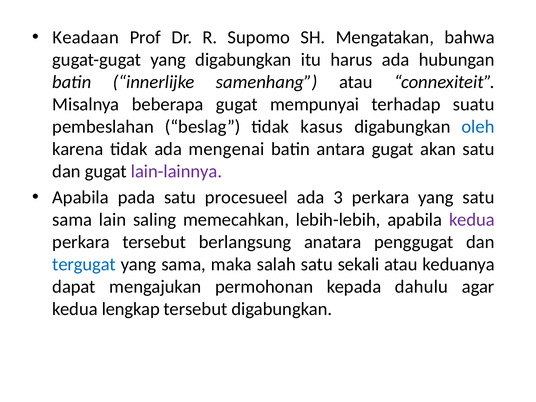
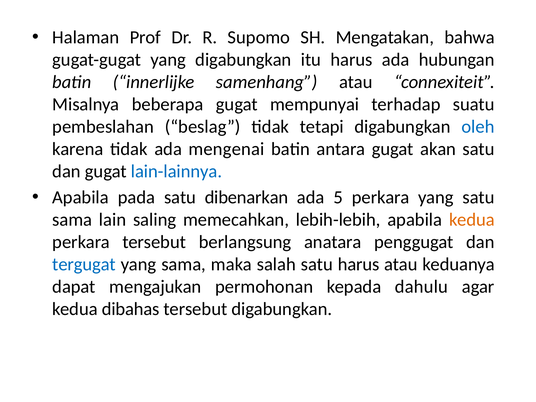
Keadaan: Keadaan -> Halaman
kasus: kasus -> tetapi
lain-lainnya colour: purple -> blue
procesueel: procesueel -> dibenarkan
3: 3 -> 5
kedua at (472, 220) colour: purple -> orange
satu sekali: sekali -> harus
lengkap: lengkap -> dibahas
